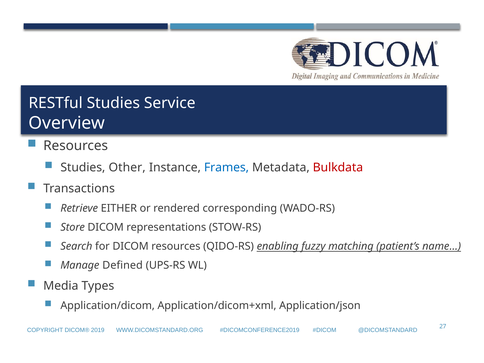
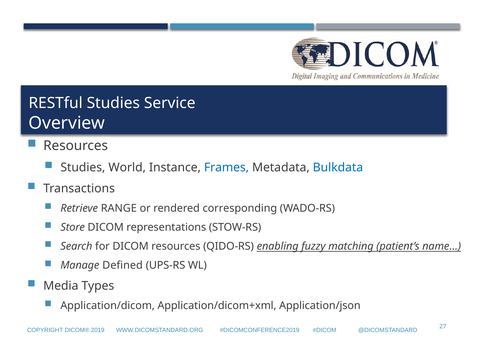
Other: Other -> World
Bulkdata colour: red -> blue
EITHER: EITHER -> RANGE
